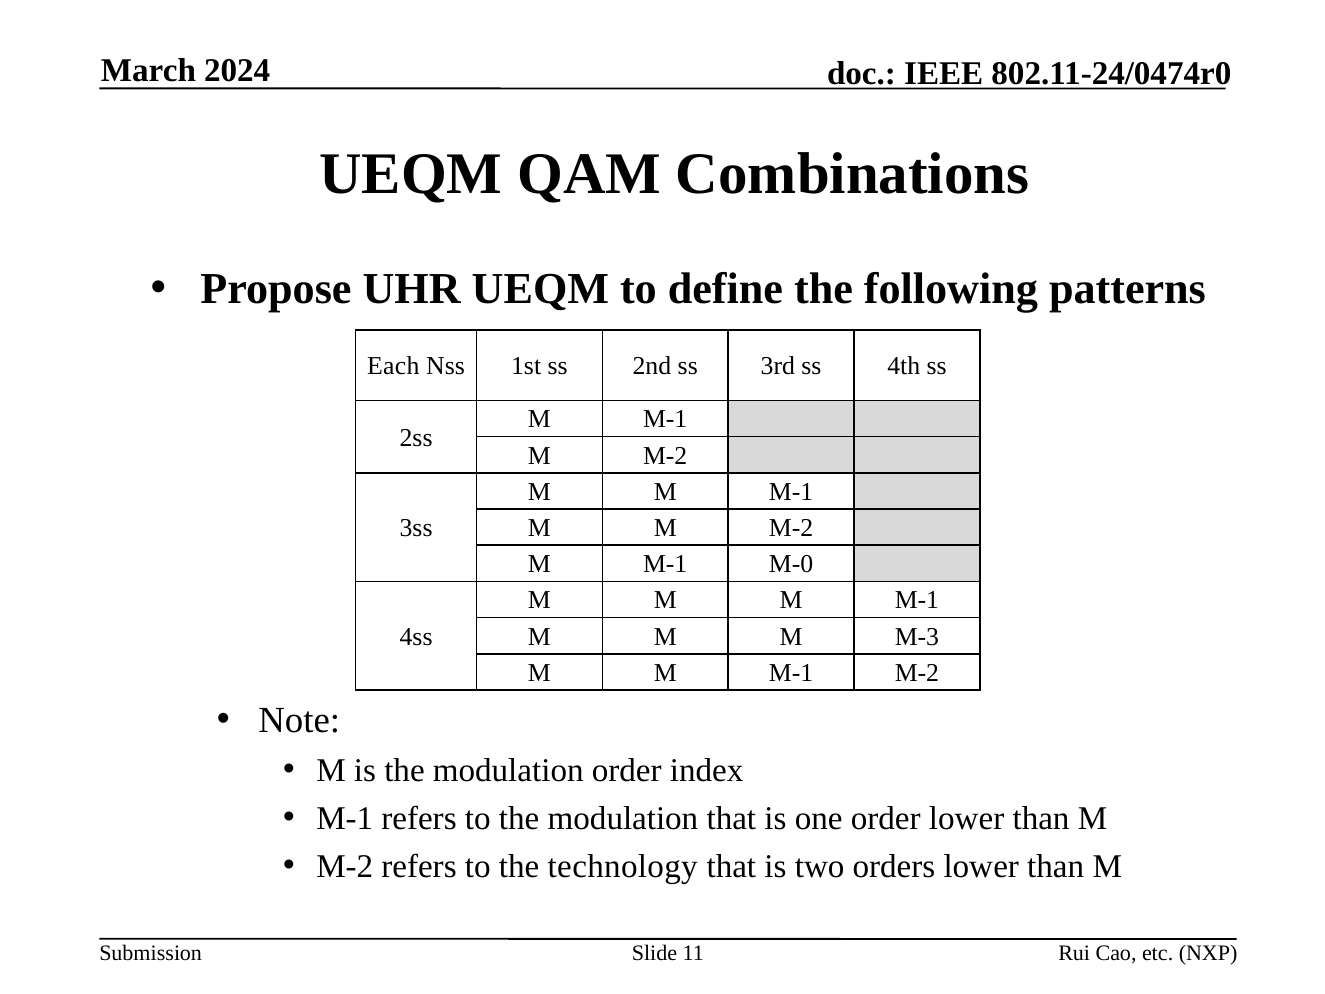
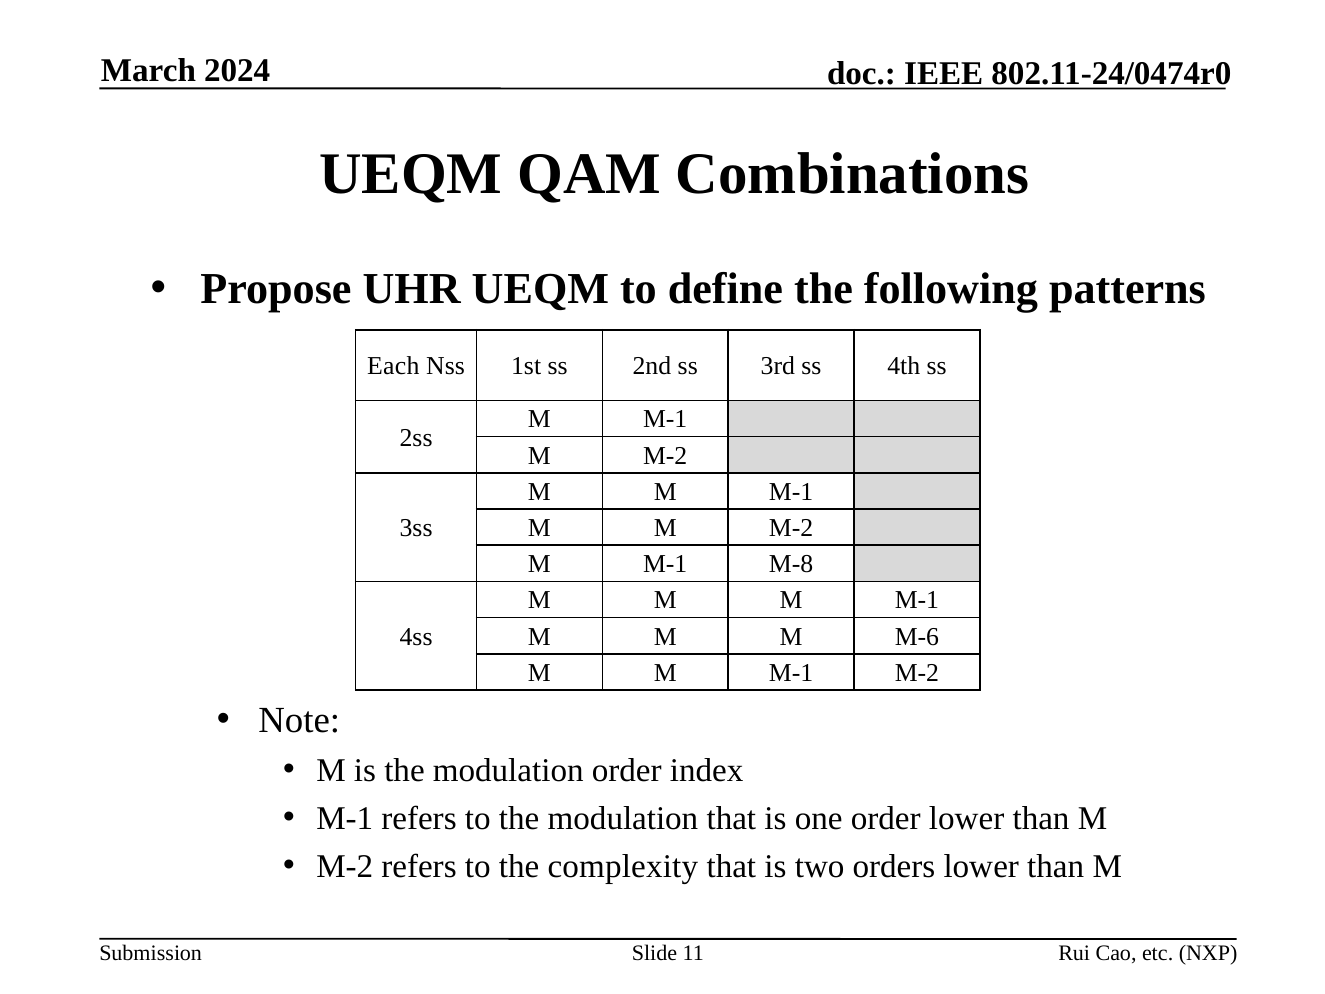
M-0: M-0 -> M-8
M-3: M-3 -> M-6
technology: technology -> complexity
